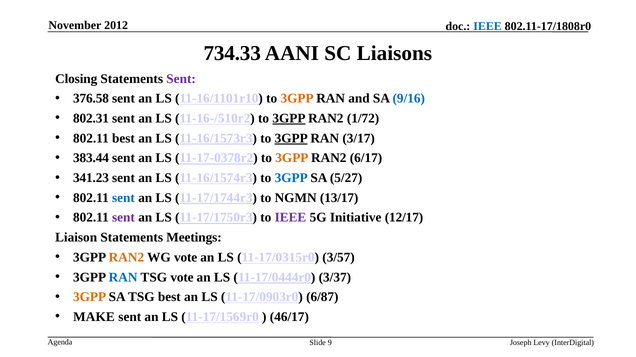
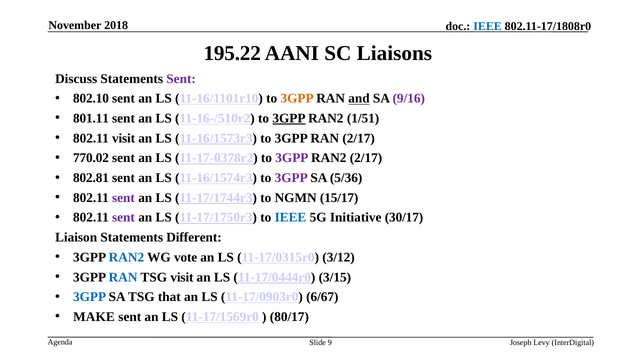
2012: 2012 -> 2018
734.33: 734.33 -> 195.22
Closing: Closing -> Discuss
376.58: 376.58 -> 802.10
and underline: none -> present
9/16 colour: blue -> purple
802.31: 802.31 -> 801.11
1/72: 1/72 -> 1/51
802.11 best: best -> visit
3GPP at (291, 139) underline: present -> none
RAN 3/17: 3/17 -> 2/17
383.44: 383.44 -> 770.02
3GPP at (292, 158) colour: orange -> purple
RAN2 6/17: 6/17 -> 2/17
341.23: 341.23 -> 802.81
3GPP at (291, 178) colour: blue -> purple
5/27: 5/27 -> 5/36
sent at (123, 198) colour: blue -> purple
13/17: 13/17 -> 15/17
IEEE at (290, 218) colour: purple -> blue
12/17: 12/17 -> 30/17
Meetings: Meetings -> Different
RAN2 at (126, 258) colour: orange -> blue
3/57: 3/57 -> 3/12
TSG vote: vote -> visit
3/37: 3/37 -> 3/15
3GPP at (90, 298) colour: orange -> blue
TSG best: best -> that
6/87: 6/87 -> 6/67
46/17: 46/17 -> 80/17
